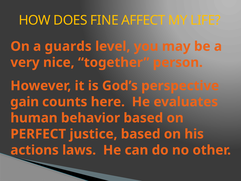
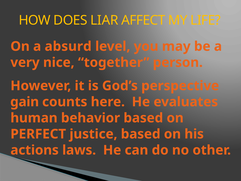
FINE: FINE -> LIAR
guards: guards -> absurd
